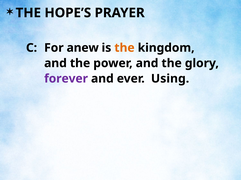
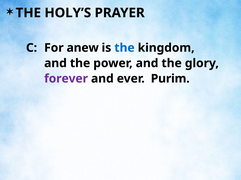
HOPE’S: HOPE’S -> HOLY’S
the at (124, 48) colour: orange -> blue
Using: Using -> Purim
